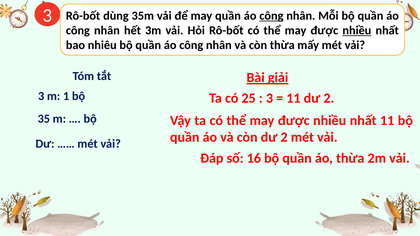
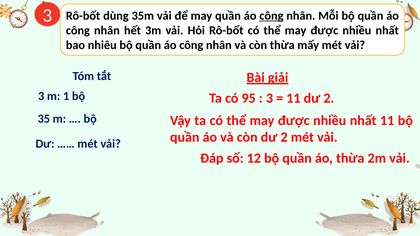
nhiều at (357, 30) underline: present -> none
25: 25 -> 95
16: 16 -> 12
